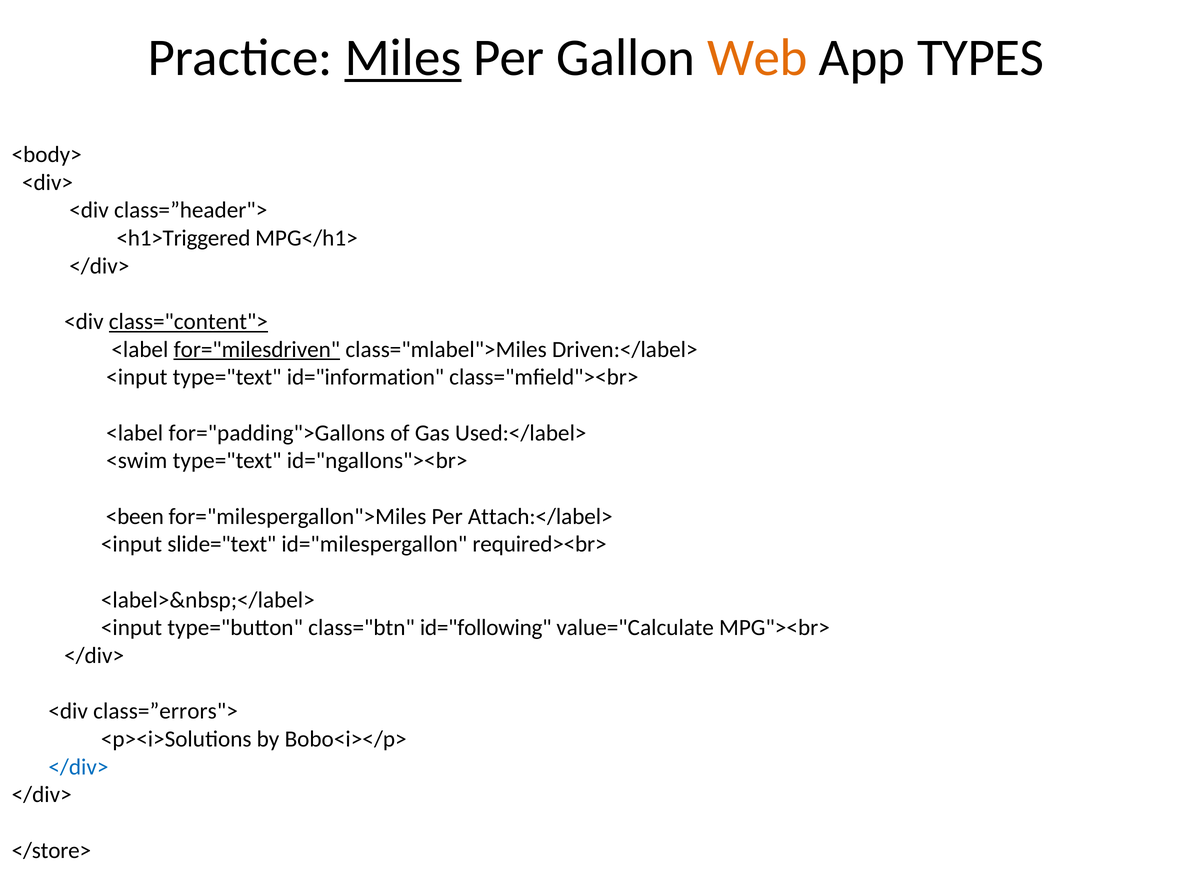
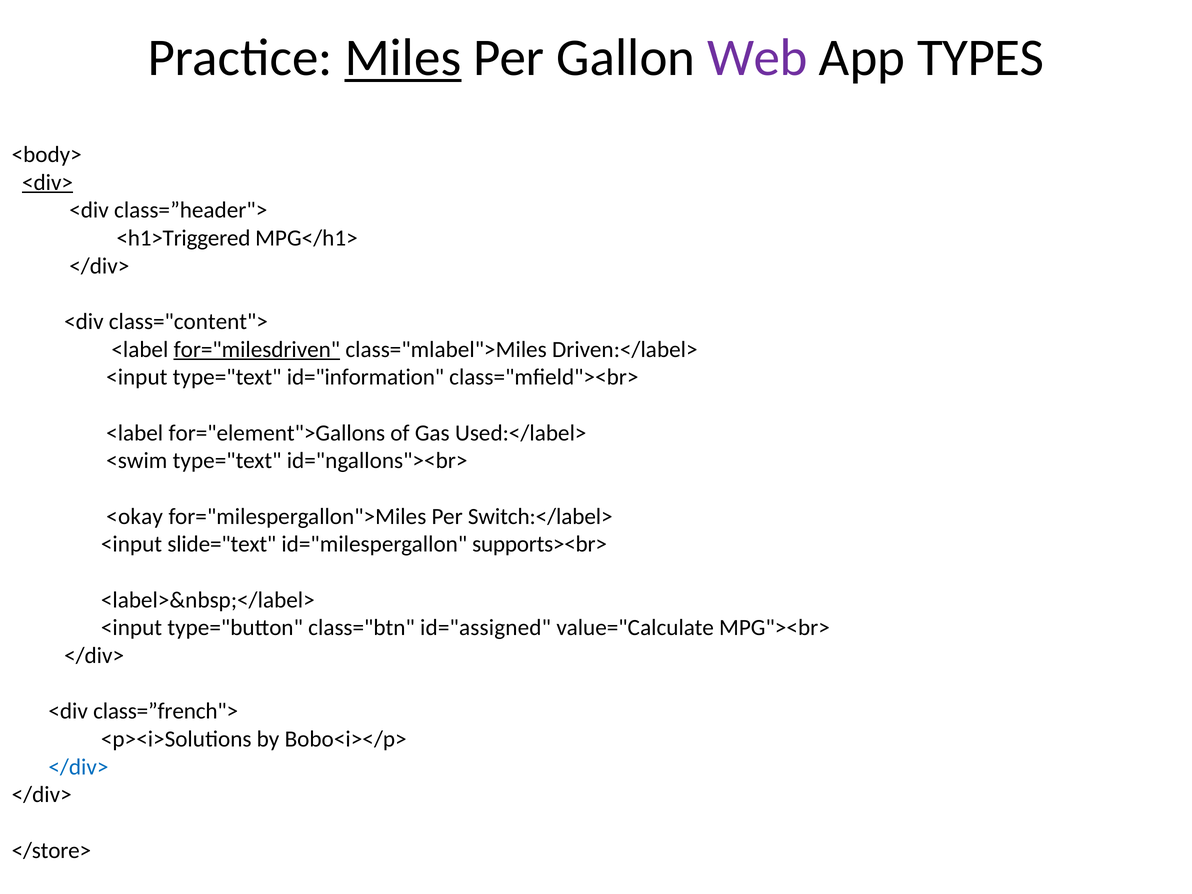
Web colour: orange -> purple
<div> underline: none -> present
class="content"> underline: present -> none
for="padding">Gallons: for="padding">Gallons -> for="element">Gallons
<been: <been -> <okay
Attach:</label>: Attach:</label> -> Switch:</label>
required><br>: required><br> -> supports><br>
id="following: id="following -> id="assigned
class=”errors">: class=”errors"> -> class=”french">
